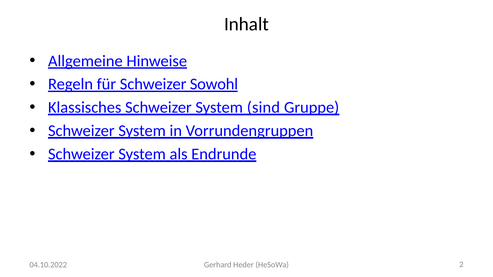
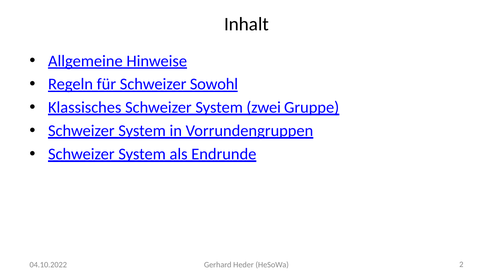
sind: sind -> zwei
